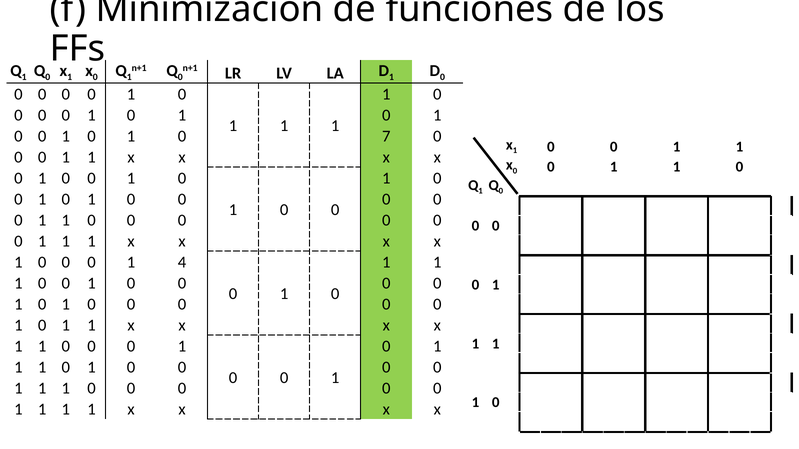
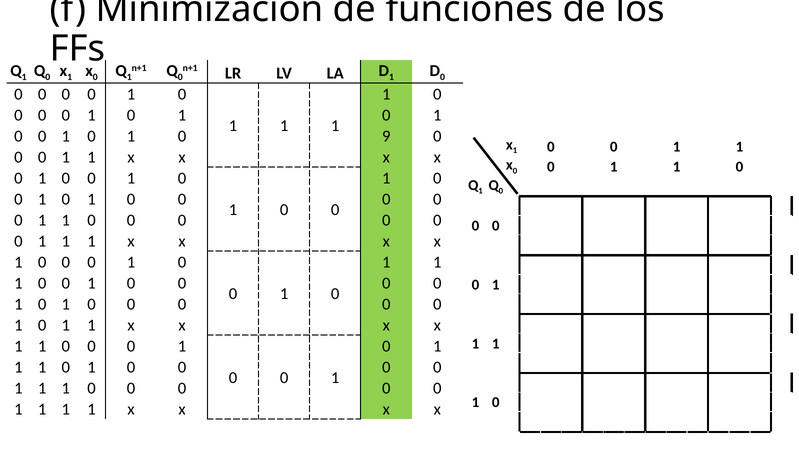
7: 7 -> 9
4 at (182, 262): 4 -> 0
